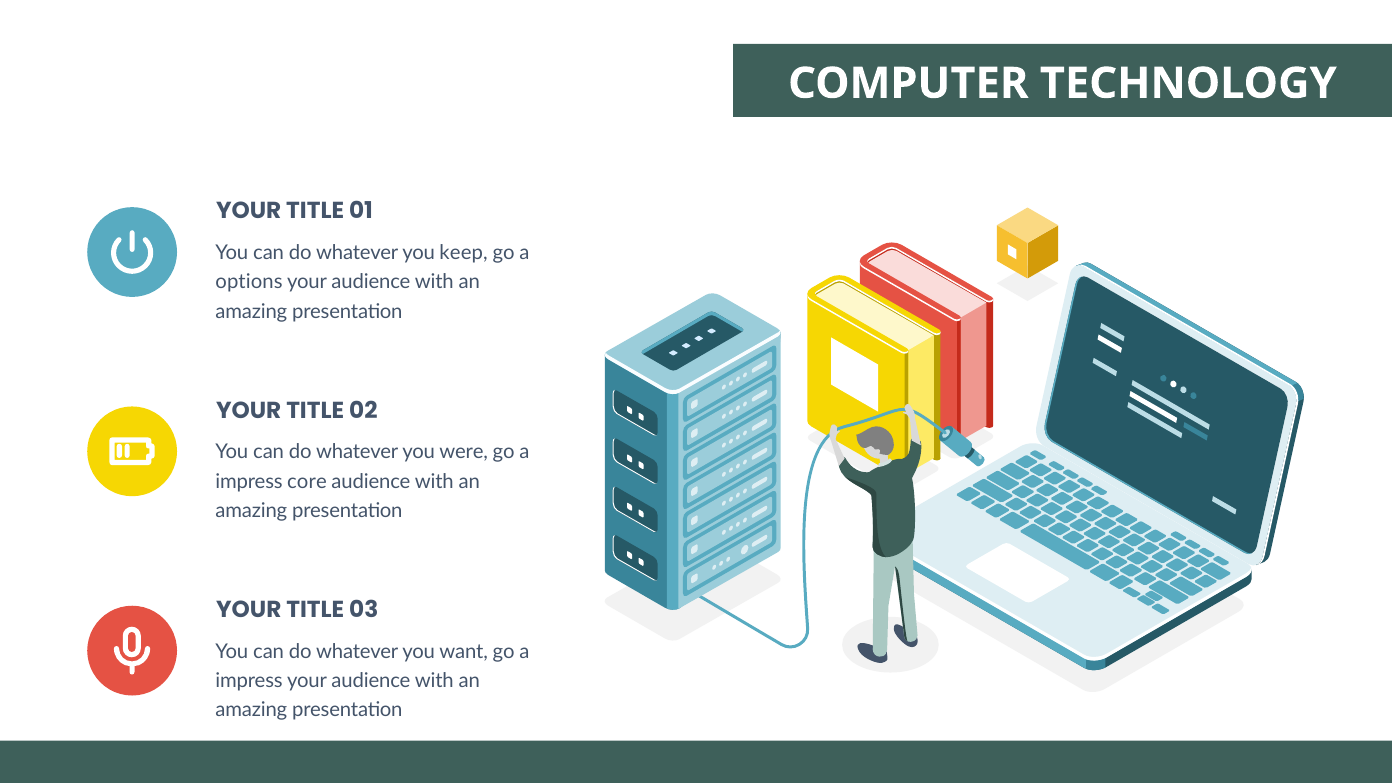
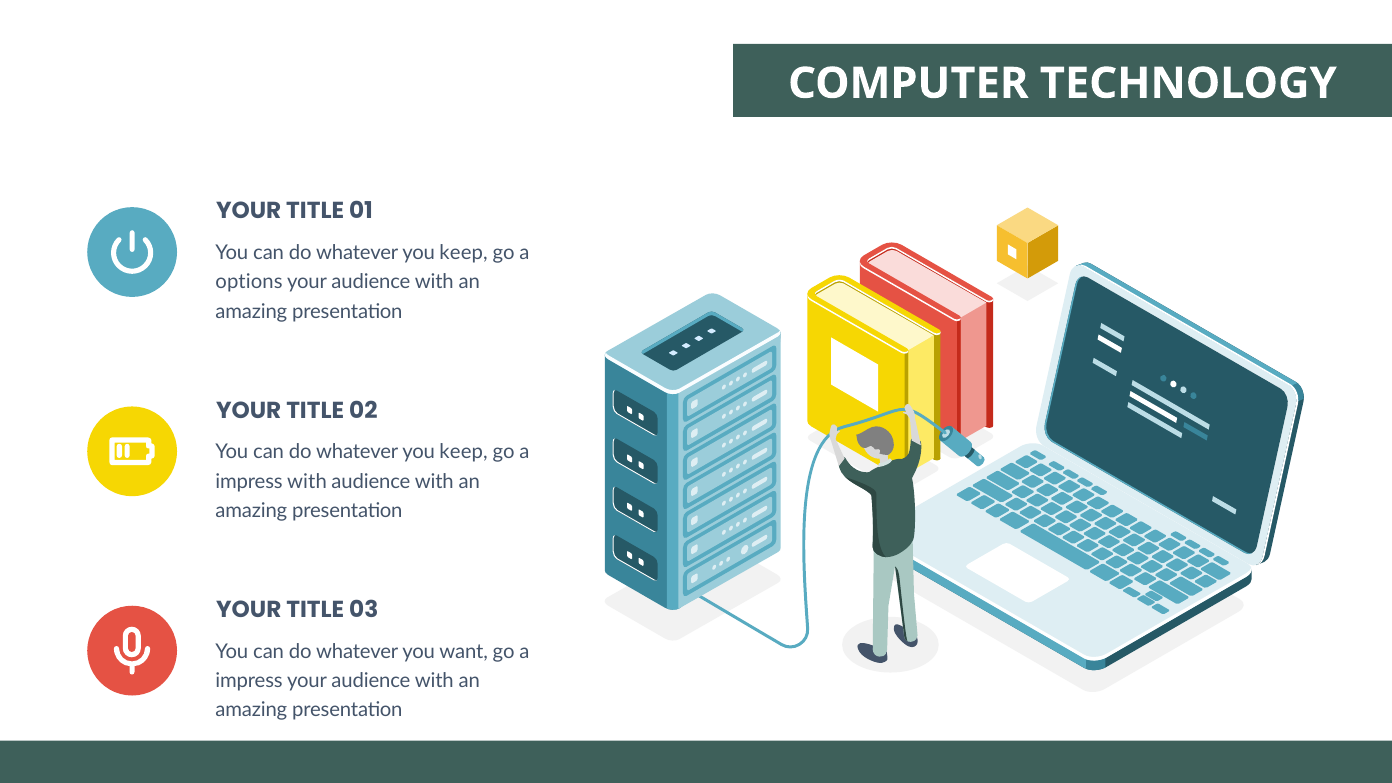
were at (464, 452): were -> keep
impress core: core -> with
